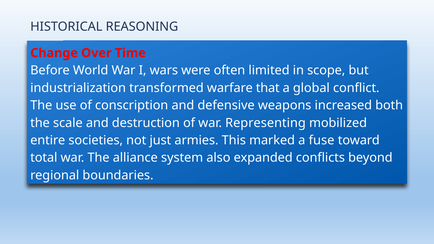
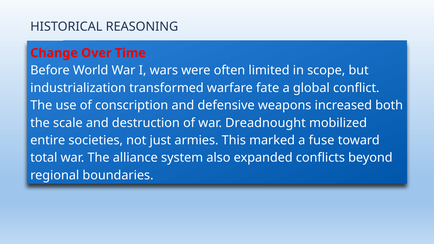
that: that -> fate
Representing: Representing -> Dreadnought
